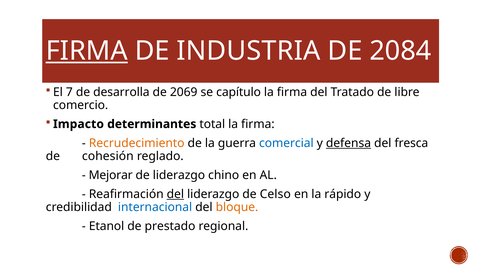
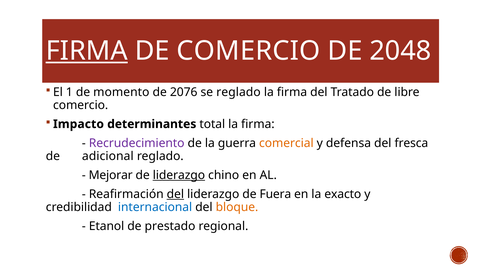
DE INDUSTRIA: INDUSTRIA -> COMERCIO
2084: 2084 -> 2048
7: 7 -> 1
desarrolla: desarrolla -> momento
2069: 2069 -> 2076
se capítulo: capítulo -> reglado
Recrudecimiento colour: orange -> purple
comercial colour: blue -> orange
defensa underline: present -> none
cohesión: cohesión -> adicional
liderazgo at (179, 175) underline: none -> present
Celso: Celso -> Fuera
rápido: rápido -> exacto
